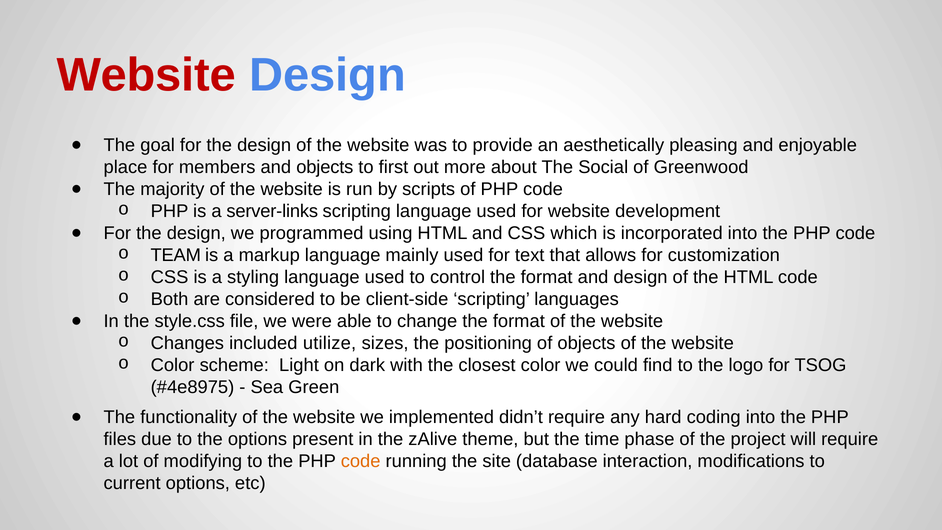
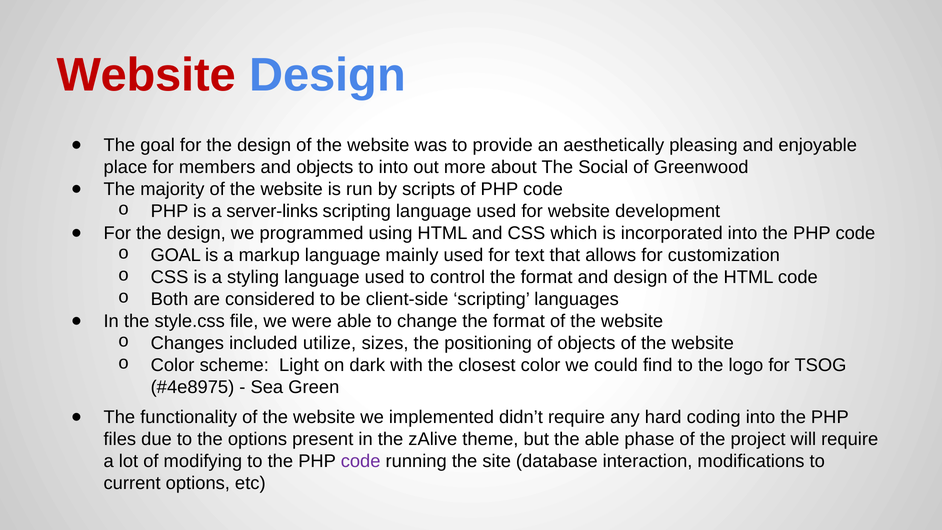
to first: first -> into
TEAM at (176, 255): TEAM -> GOAL
the time: time -> able
code at (361, 461) colour: orange -> purple
